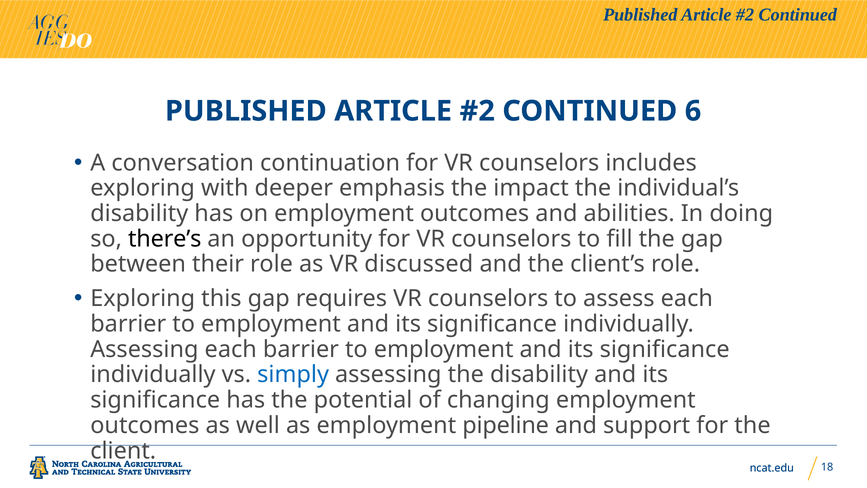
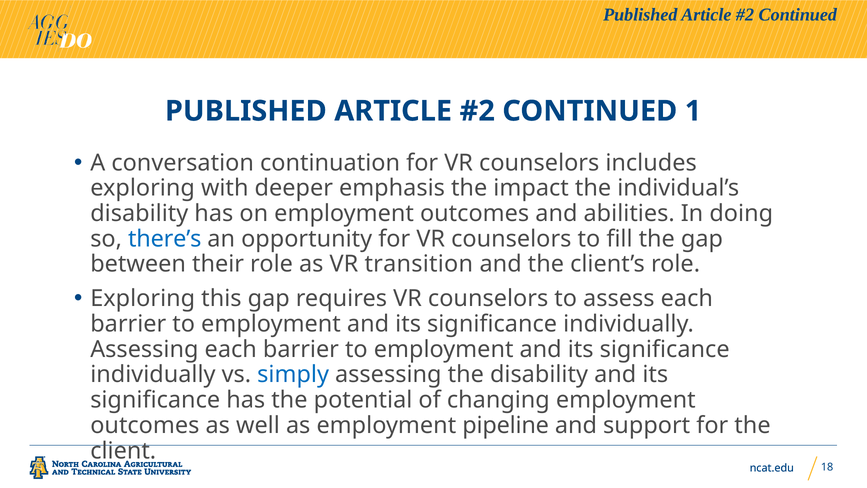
6: 6 -> 1
there’s colour: black -> blue
discussed: discussed -> transition
